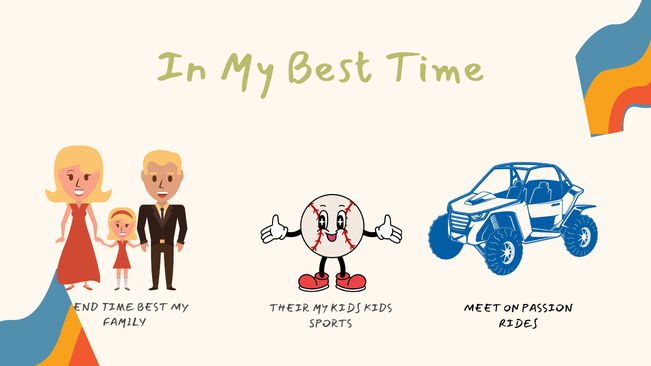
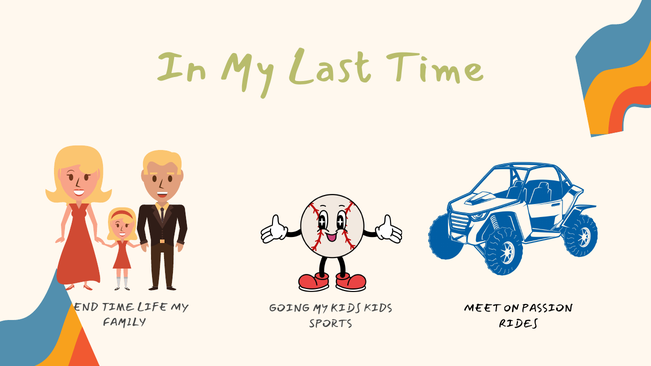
My Best: Best -> Last
BEST at (152, 307): BEST -> LIFE
THEIR: THEIR -> GOING
